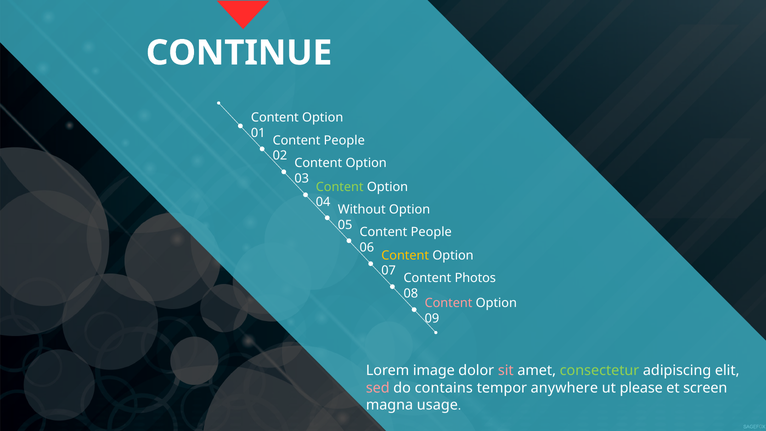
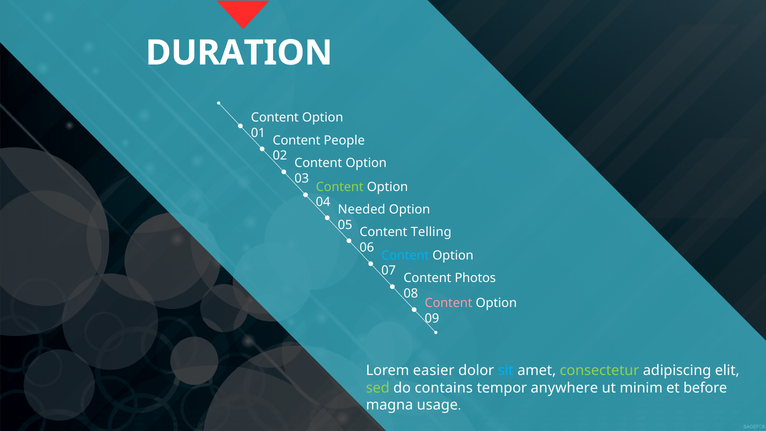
CONTINUE: CONTINUE -> DURATION
Without: Without -> Needed
People at (431, 232): People -> Telling
Content at (405, 255) colour: yellow -> light blue
image: image -> easier
sit colour: pink -> light blue
sed colour: pink -> light green
please: please -> minim
screen: screen -> before
